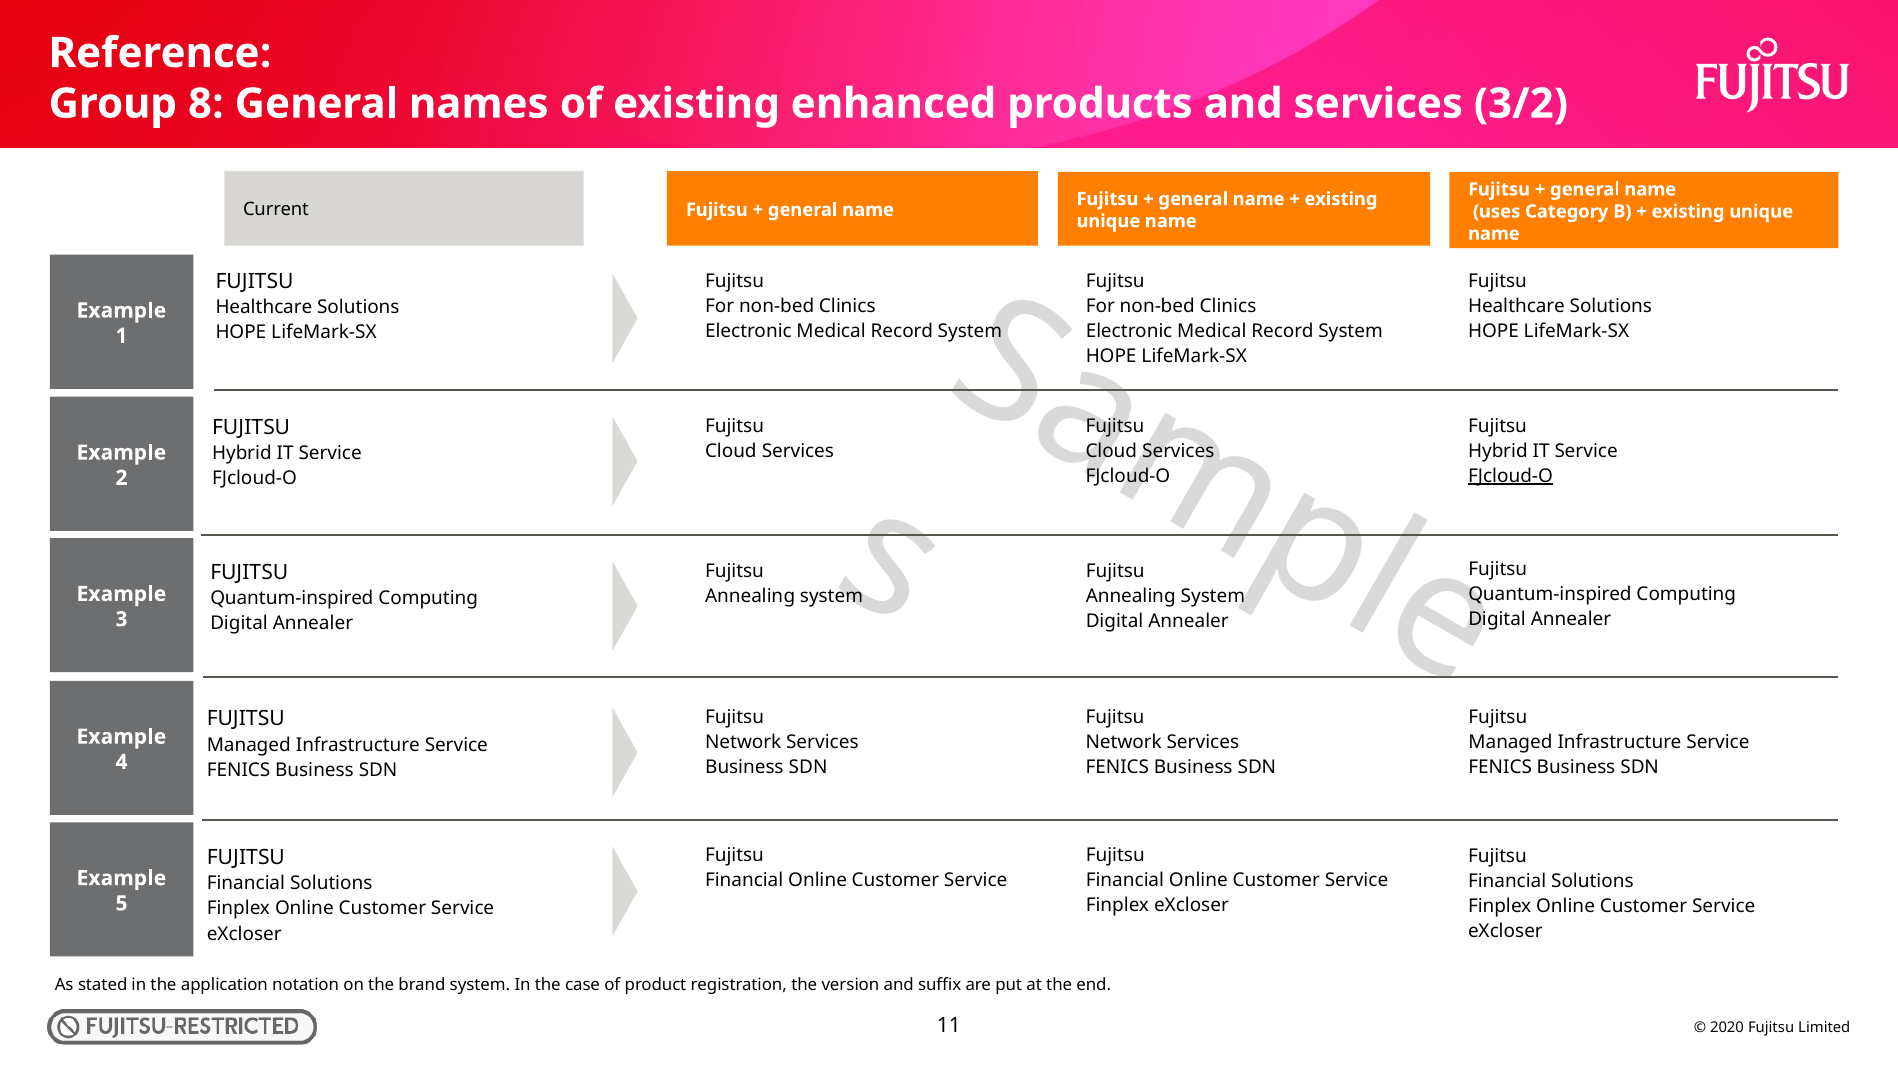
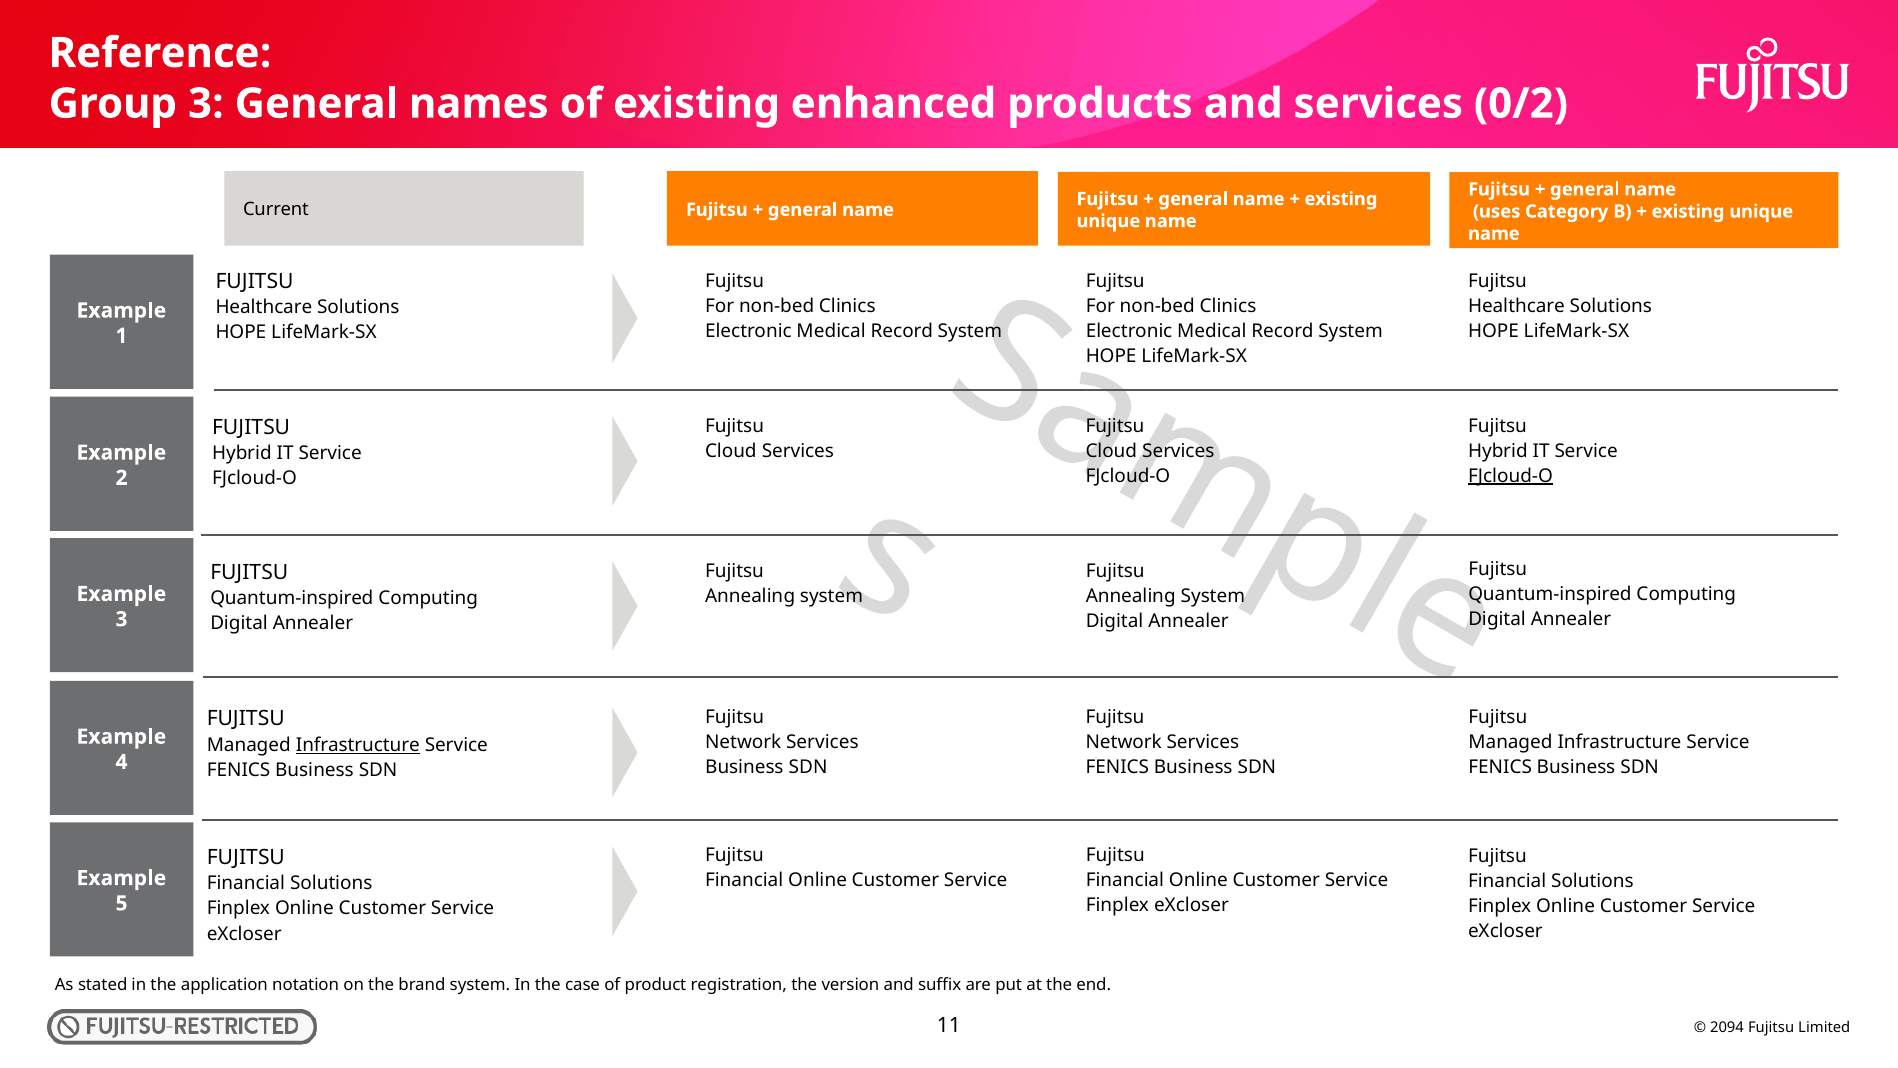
Group 8: 8 -> 3
3/2: 3/2 -> 0/2
Infrastructure at (358, 745) underline: none -> present
2020: 2020 -> 2094
